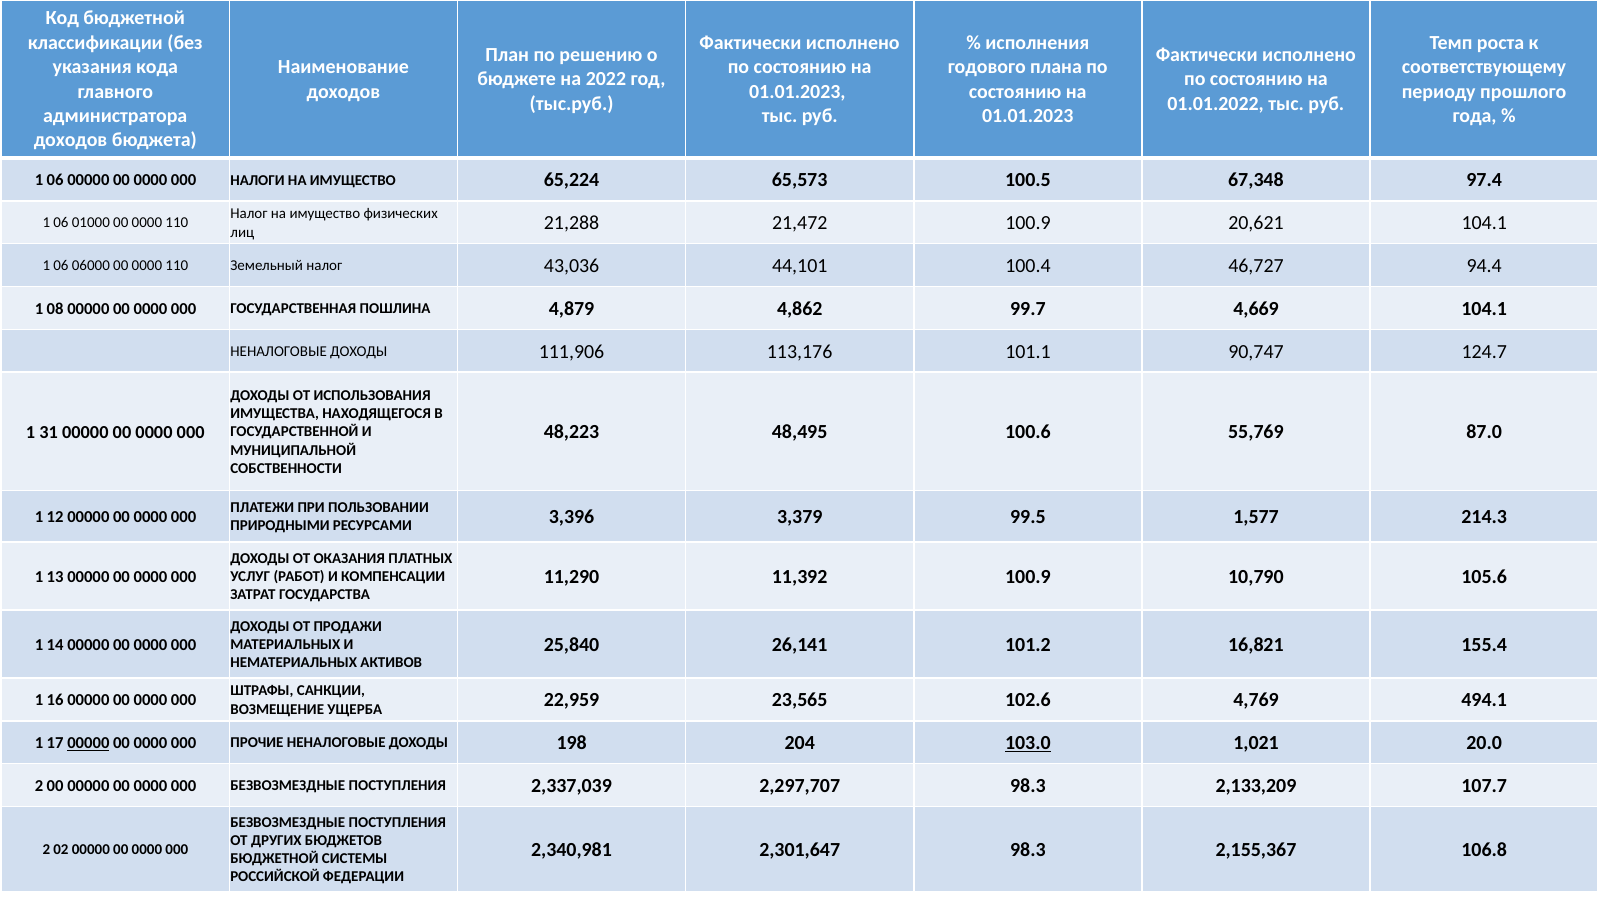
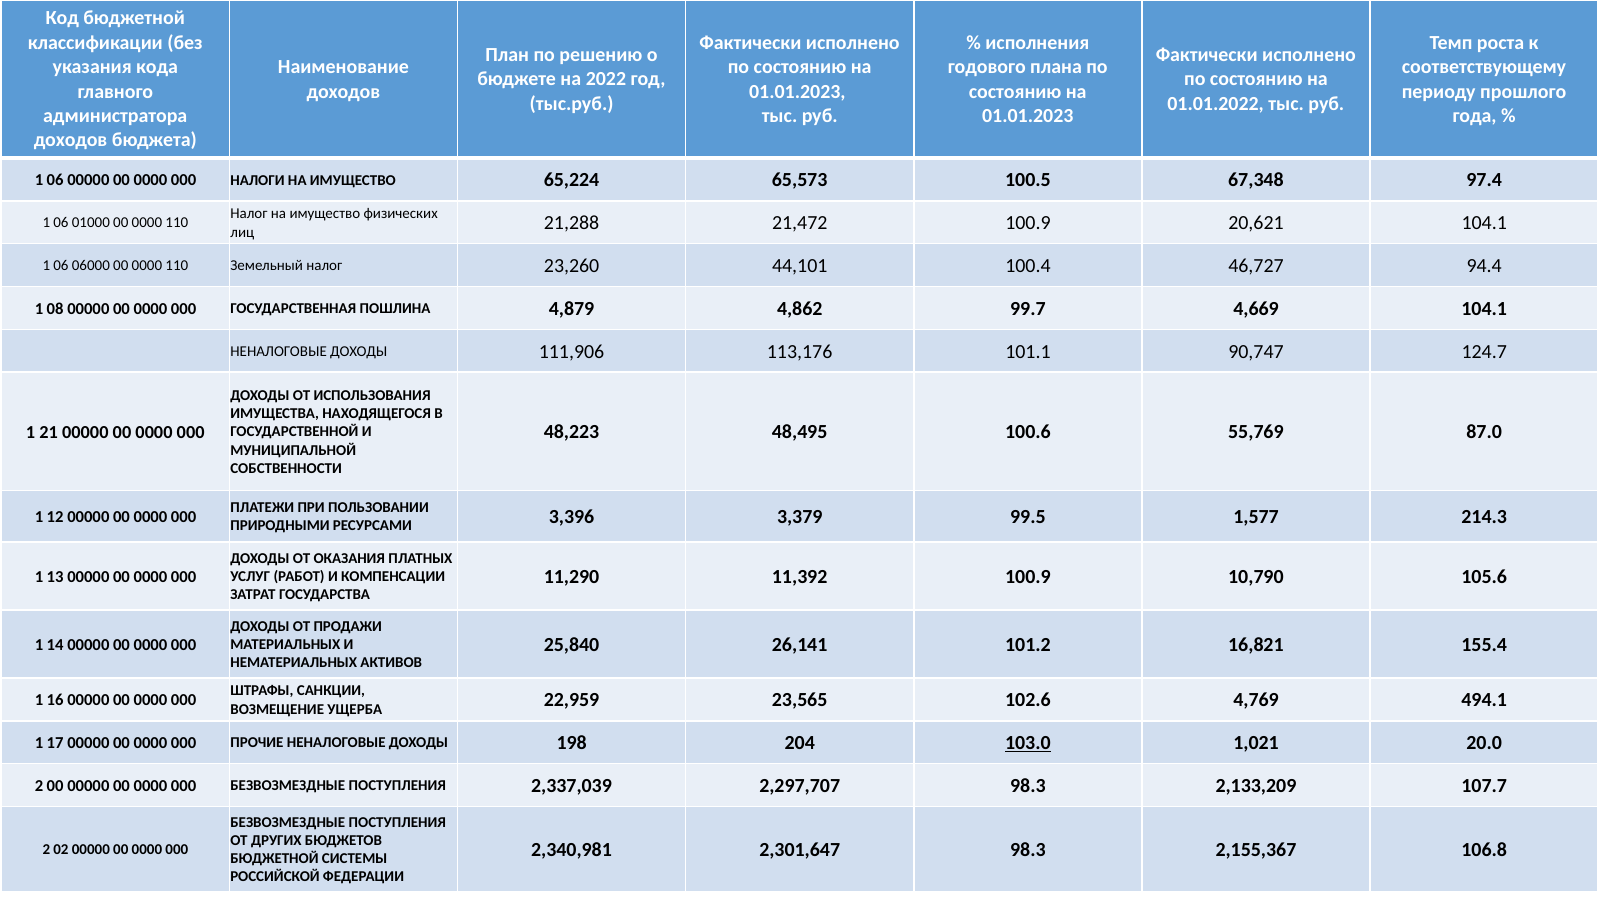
43,036: 43,036 -> 23,260
31: 31 -> 21
00000 at (88, 742) underline: present -> none
